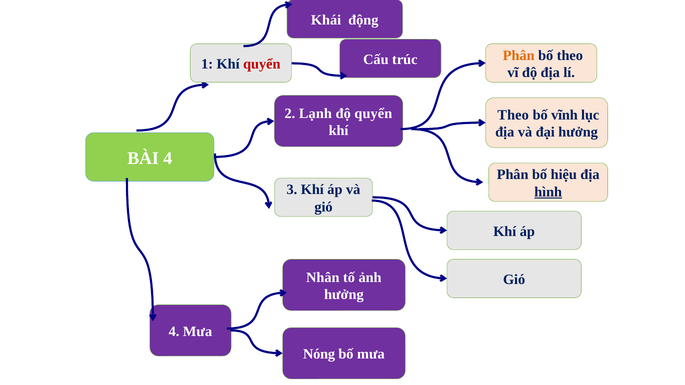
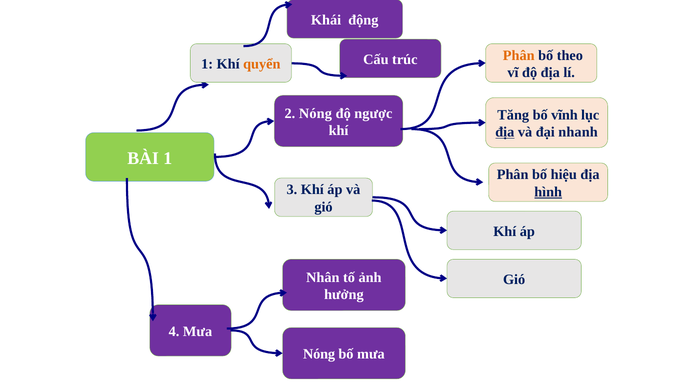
quyển at (262, 64) colour: red -> orange
2 Lạnh: Lạnh -> Nóng
độ quyển: quyển -> ngược
Theo at (513, 115): Theo -> Tăng
địa at (505, 132) underline: none -> present
đại hưởng: hưởng -> nhanh
BÀI 4: 4 -> 1
